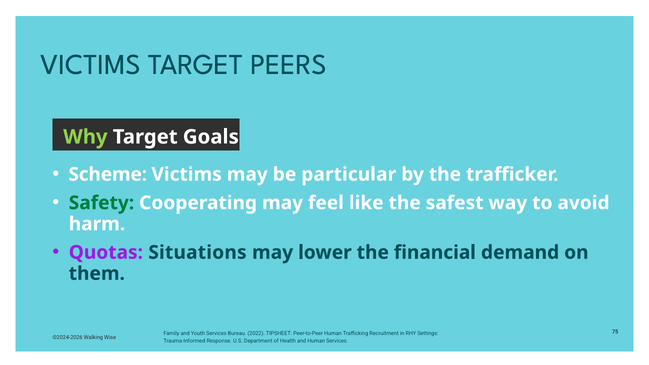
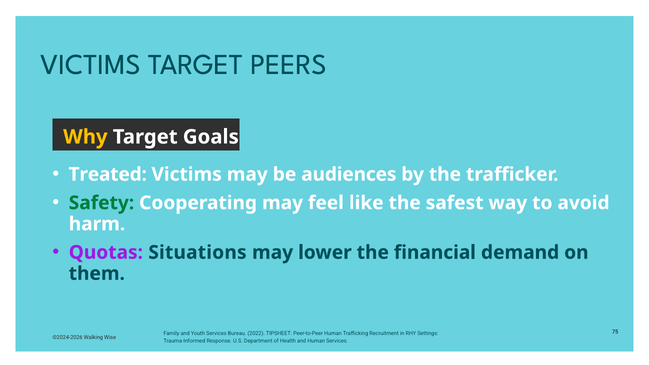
Why colour: light green -> yellow
Scheme: Scheme -> Treated
particular: particular -> audiences
